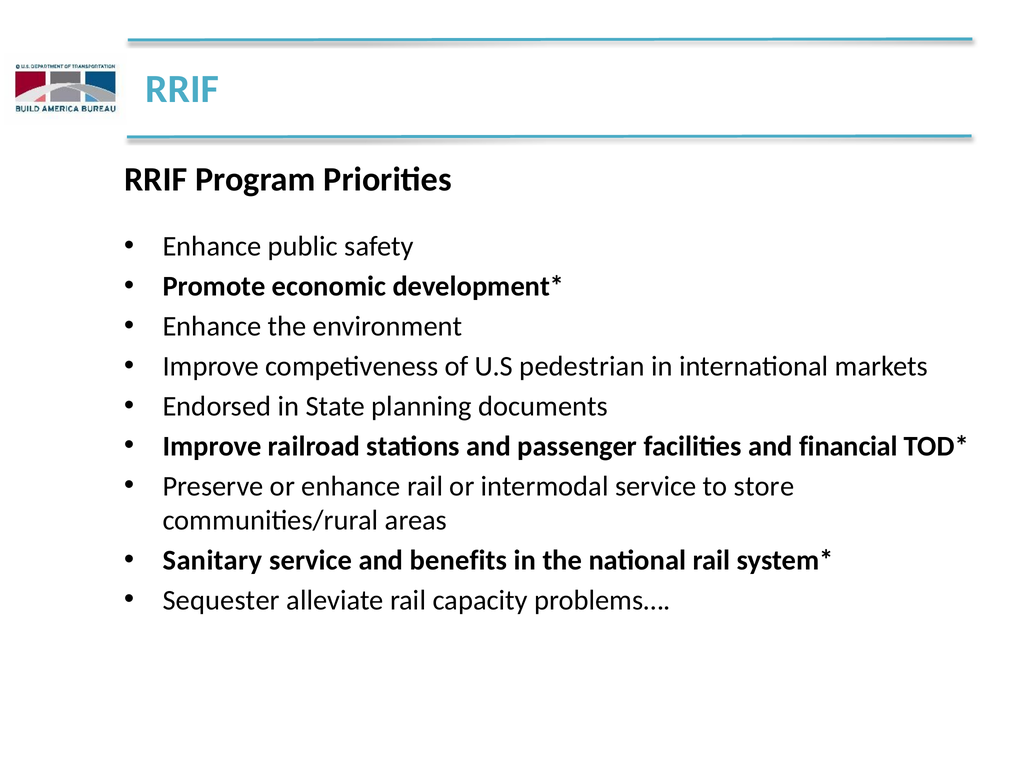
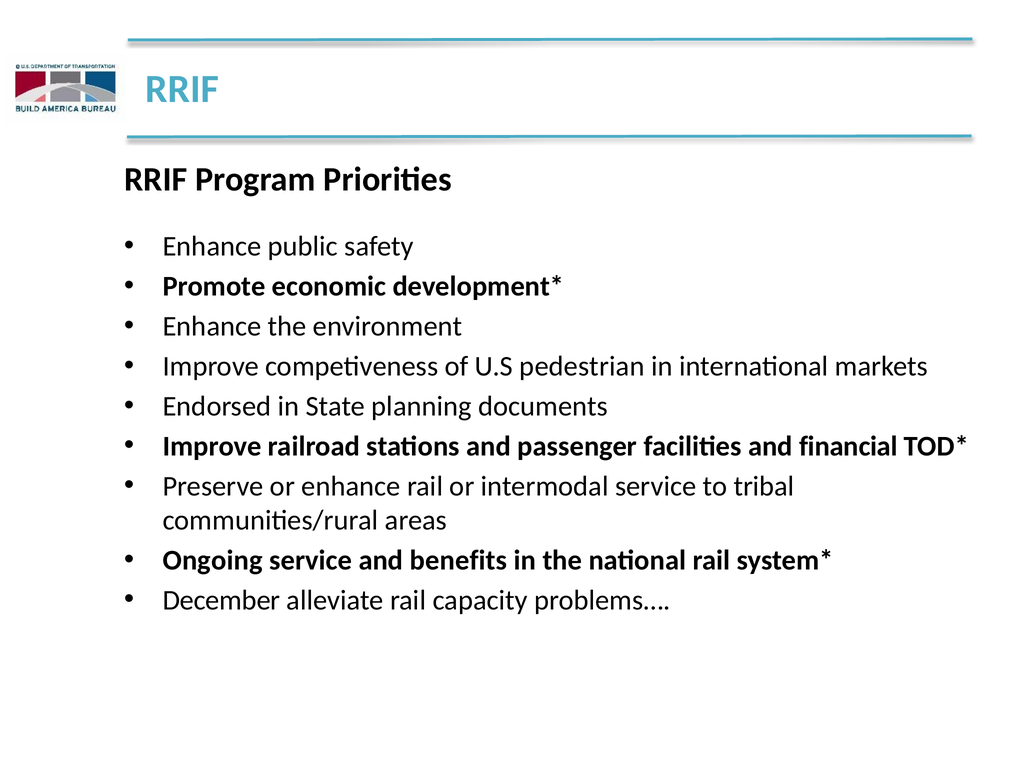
store: store -> tribal
Sanitary: Sanitary -> Ongoing
Sequester: Sequester -> December
